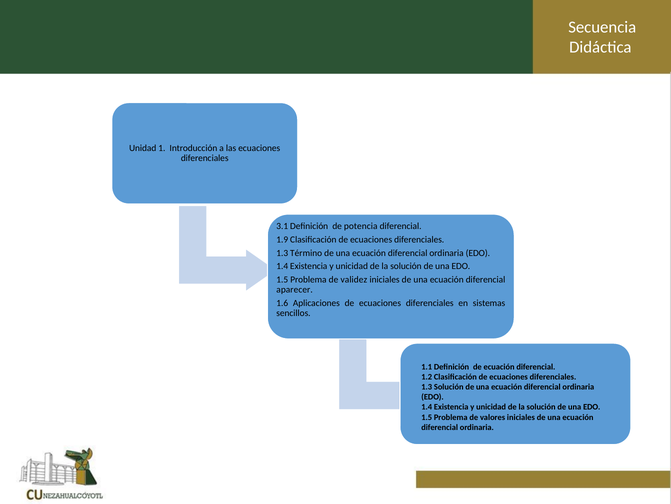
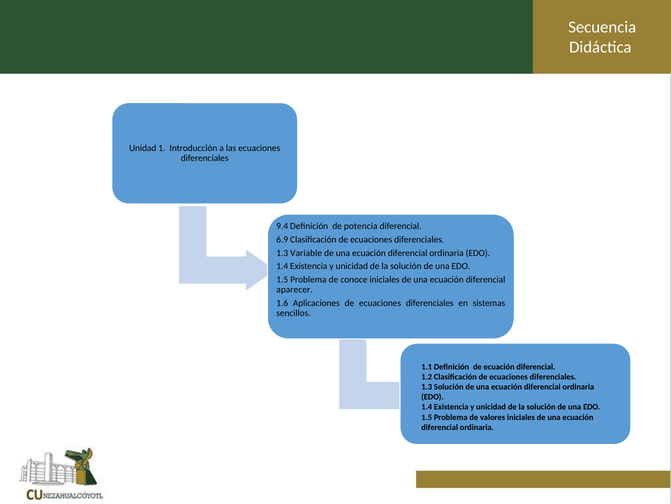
3.1: 3.1 -> 9.4
1.9: 1.9 -> 6.9
Término: Término -> Variable
validez: validez -> conoce
